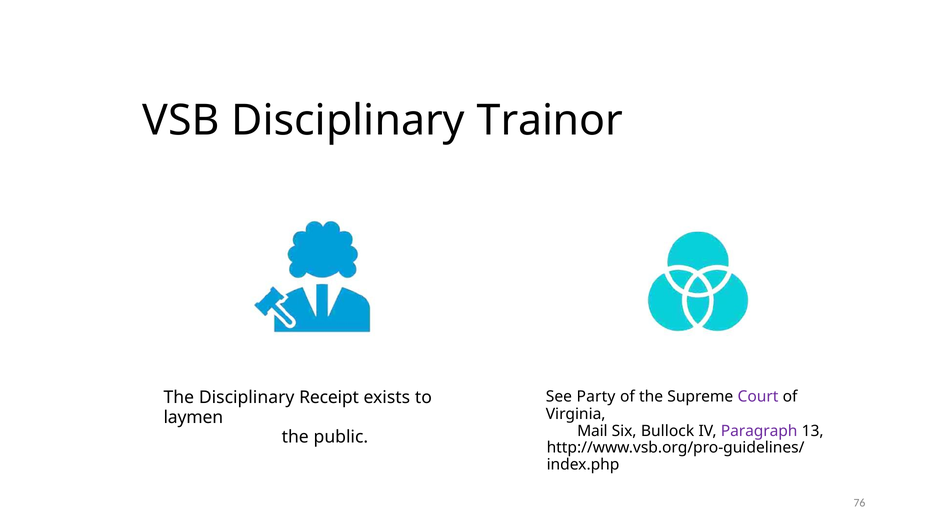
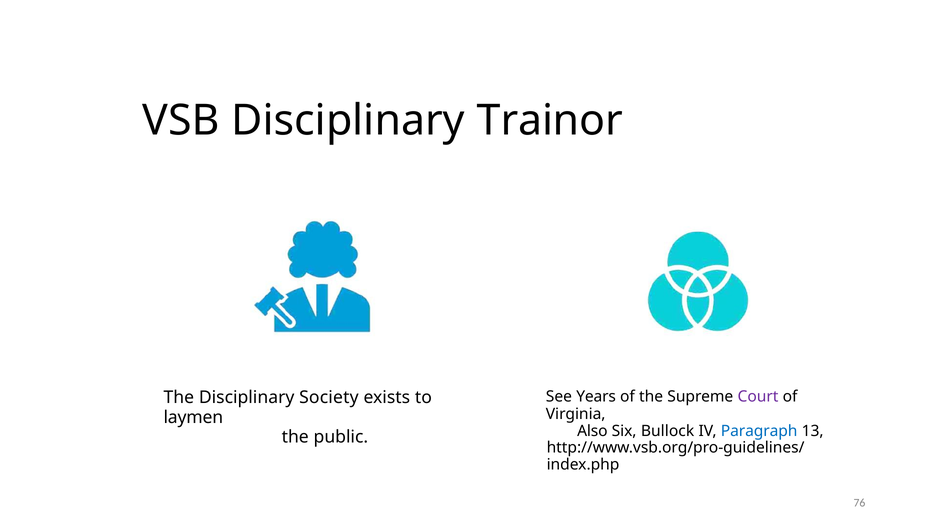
Party: Party -> Years
Receipt: Receipt -> Society
Mail: Mail -> Also
Paragraph colour: purple -> blue
